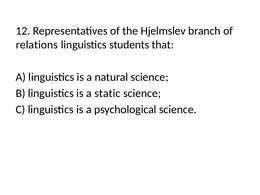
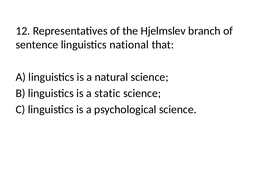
relations: relations -> sentence
students: students -> national
